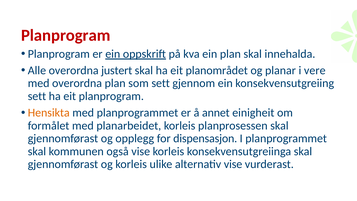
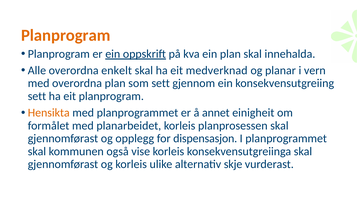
Planprogram at (66, 35) colour: red -> orange
justert: justert -> enkelt
planområdet: planområdet -> medverknad
vere: vere -> vern
alternativ vise: vise -> skje
